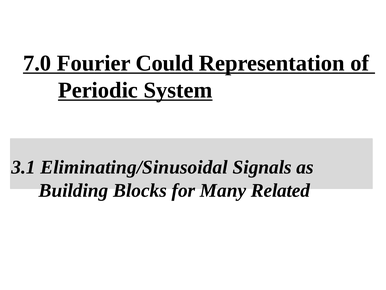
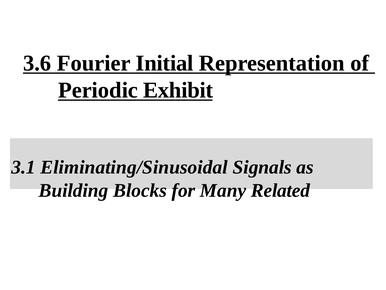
7.0: 7.0 -> 3.6
Could: Could -> Initial
System: System -> Exhibit
